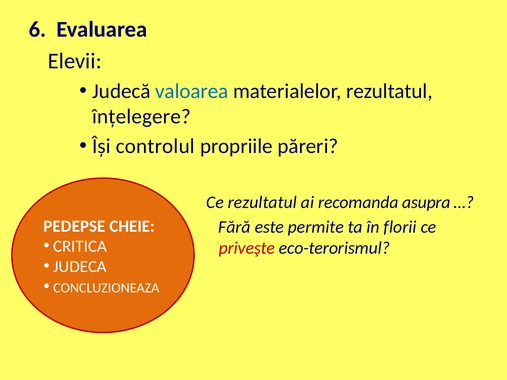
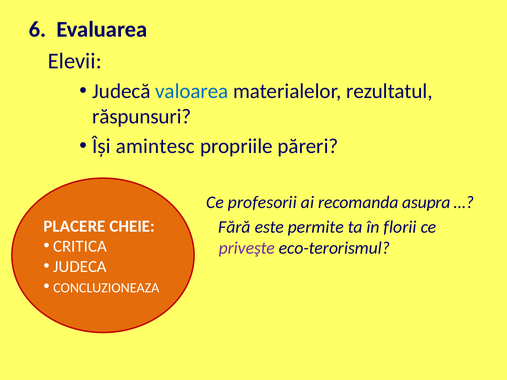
înţelegere: înţelegere -> răspunsuri
controlul: controlul -> amintesc
Ce rezultatul: rezultatul -> profesorii
PEDEPSE: PEDEPSE -> PLACERE
priveşte colour: red -> purple
